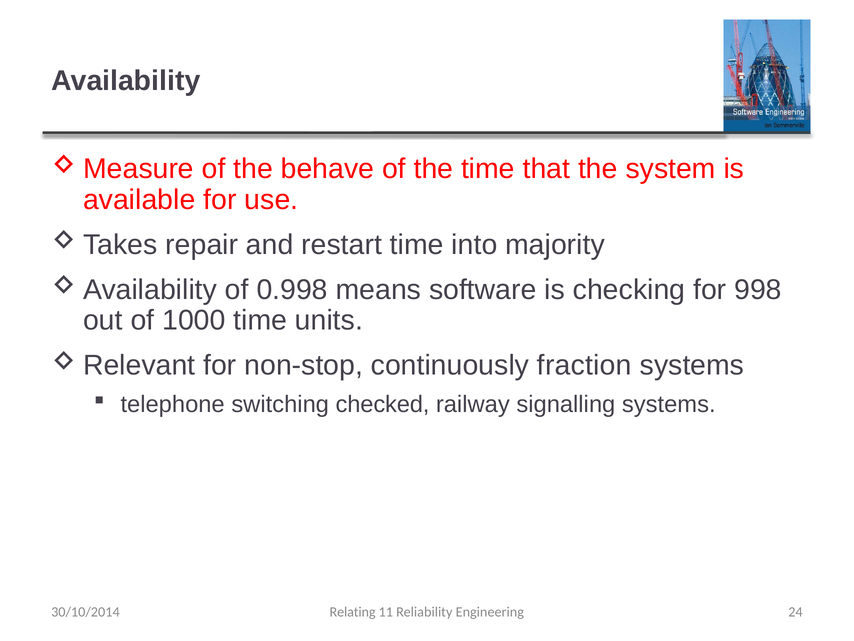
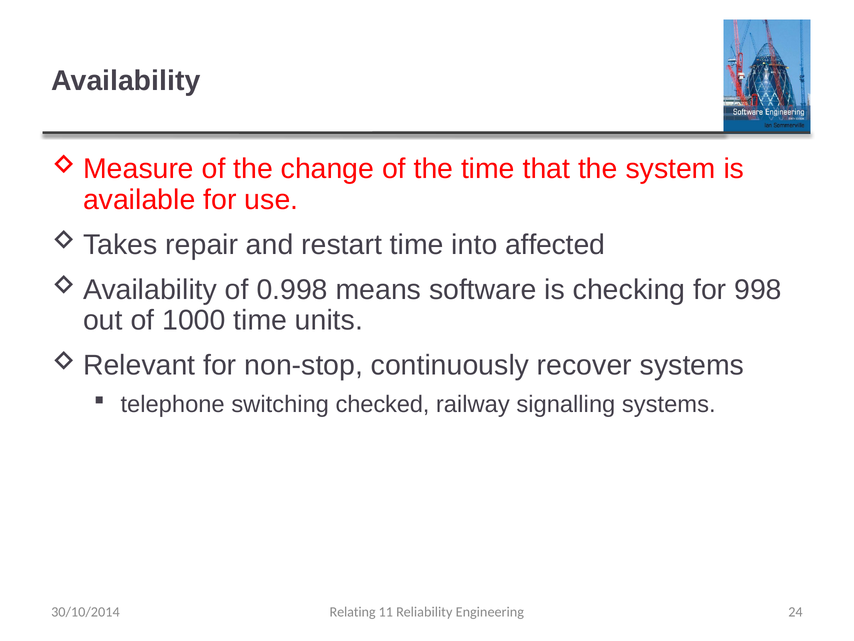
behave: behave -> change
majority: majority -> affected
fraction: fraction -> recover
